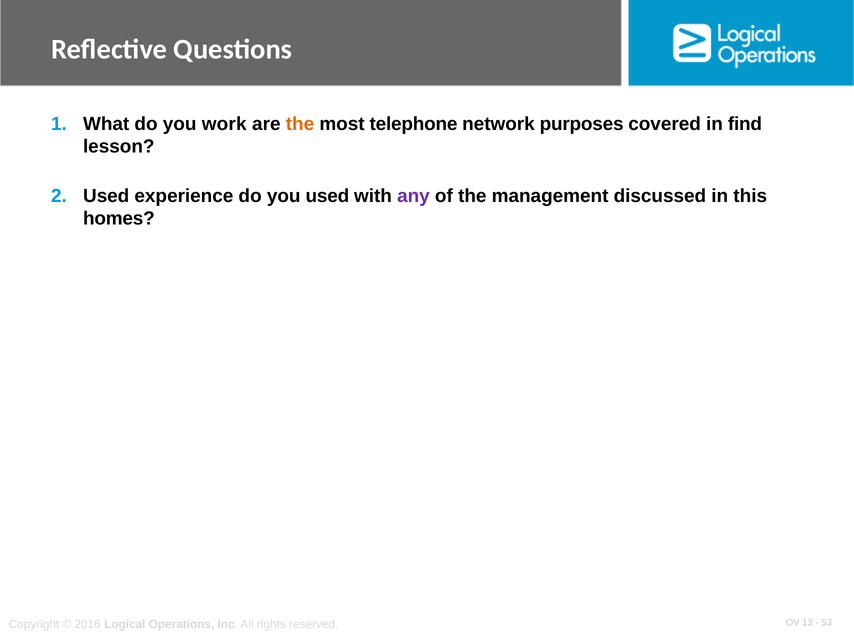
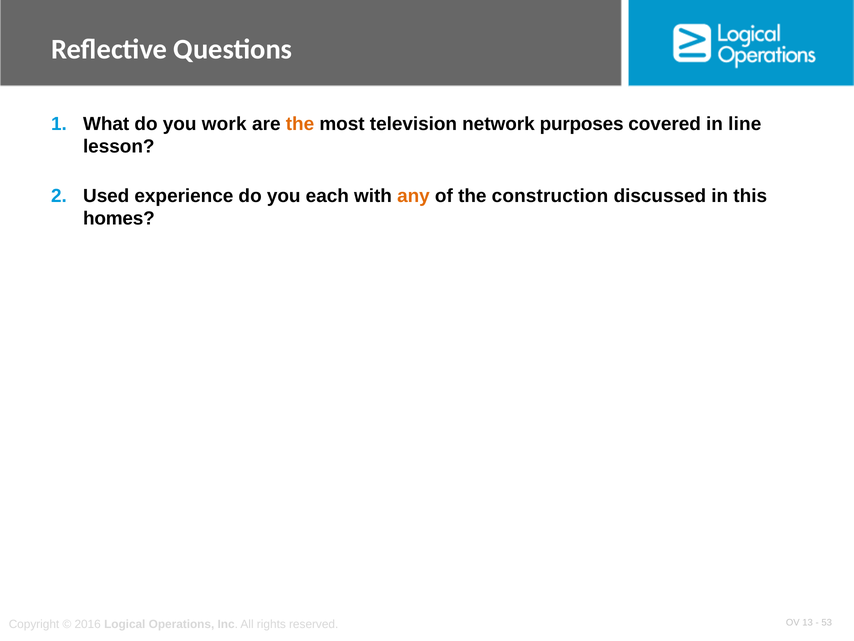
telephone: telephone -> television
find: find -> line
you used: used -> each
any colour: purple -> orange
management: management -> construction
